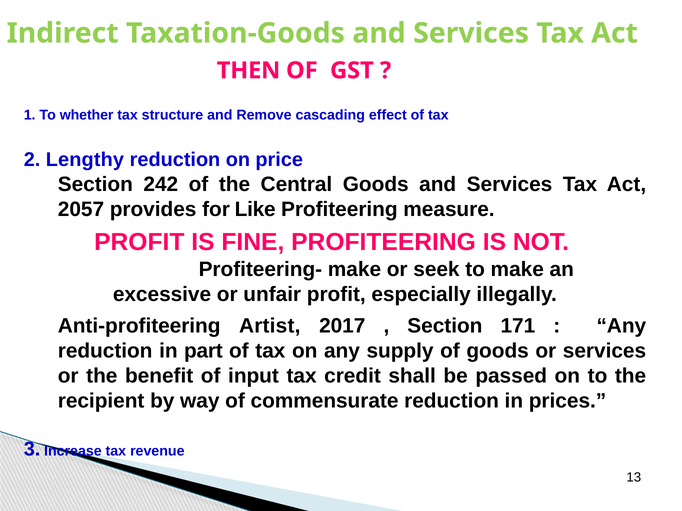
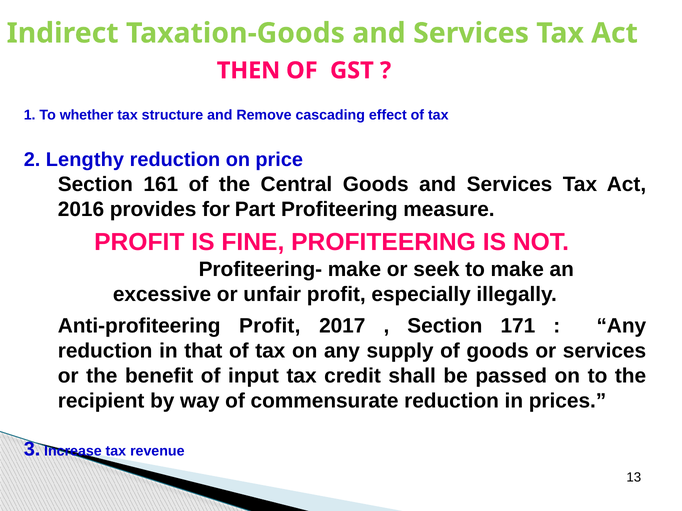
242: 242 -> 161
2057: 2057 -> 2016
Like: Like -> Part
Anti-profiteering Artist: Artist -> Profit
part: part -> that
